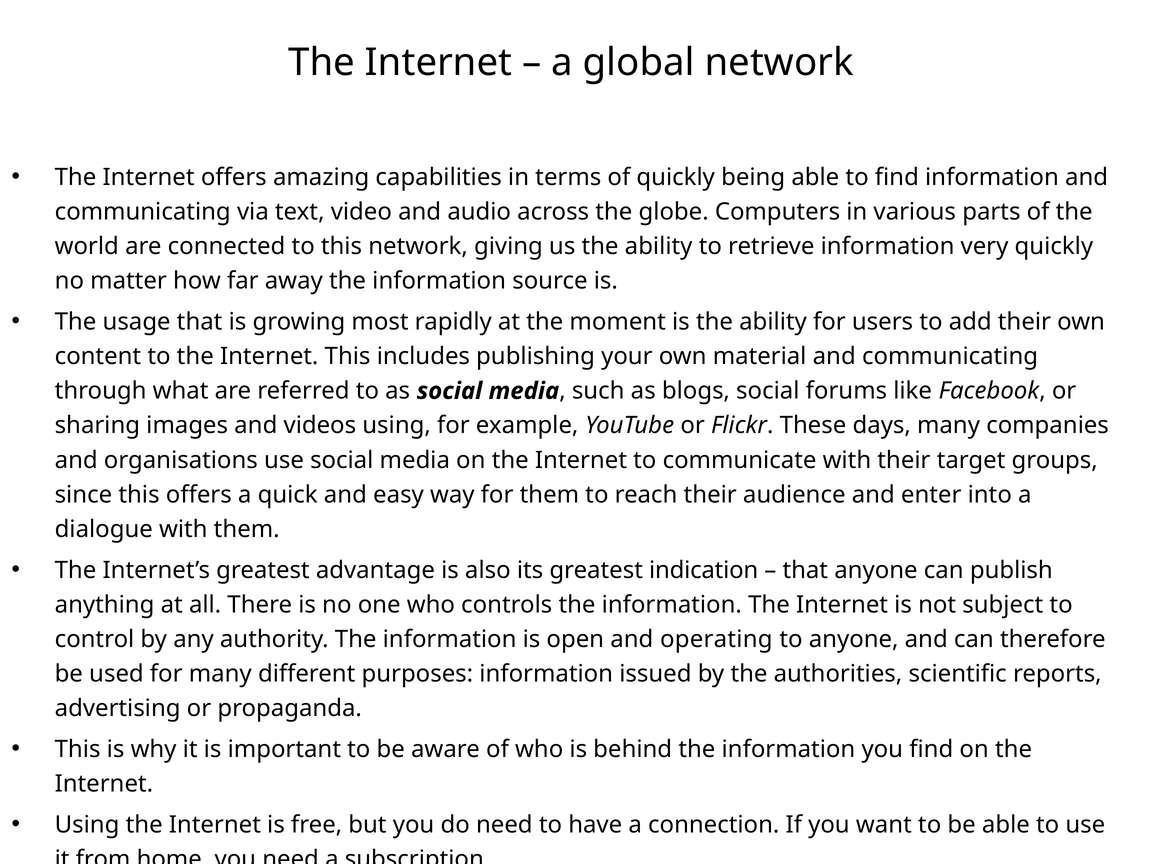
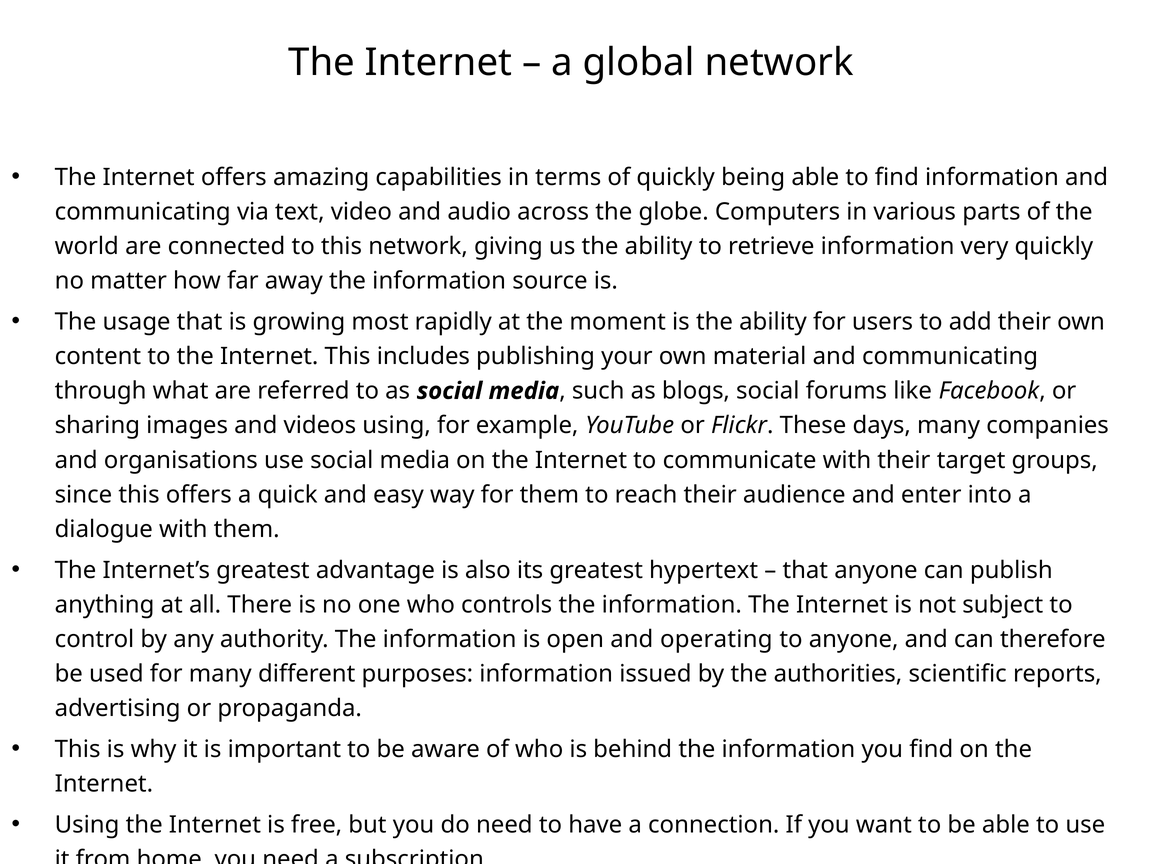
indication: indication -> hypertext
